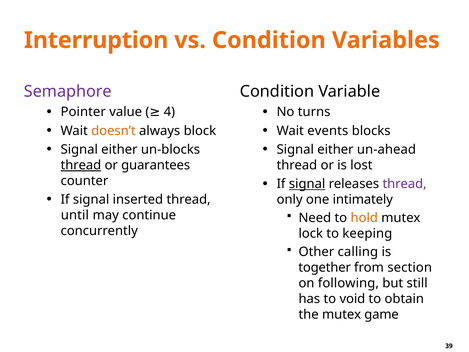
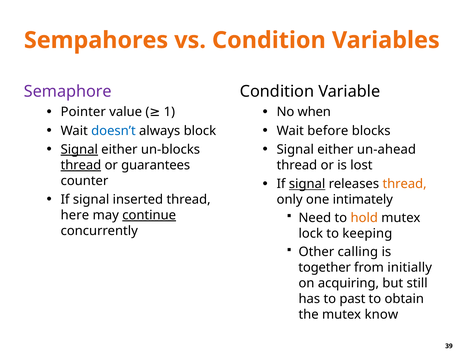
Interruption: Interruption -> Sempahores
turns: turns -> when
4: 4 -> 1
doesn’t colour: orange -> blue
events: events -> before
Signal at (79, 149) underline: none -> present
thread at (405, 184) colour: purple -> orange
until: until -> here
continue underline: none -> present
section: section -> initially
following: following -> acquiring
void: void -> past
game: game -> know
